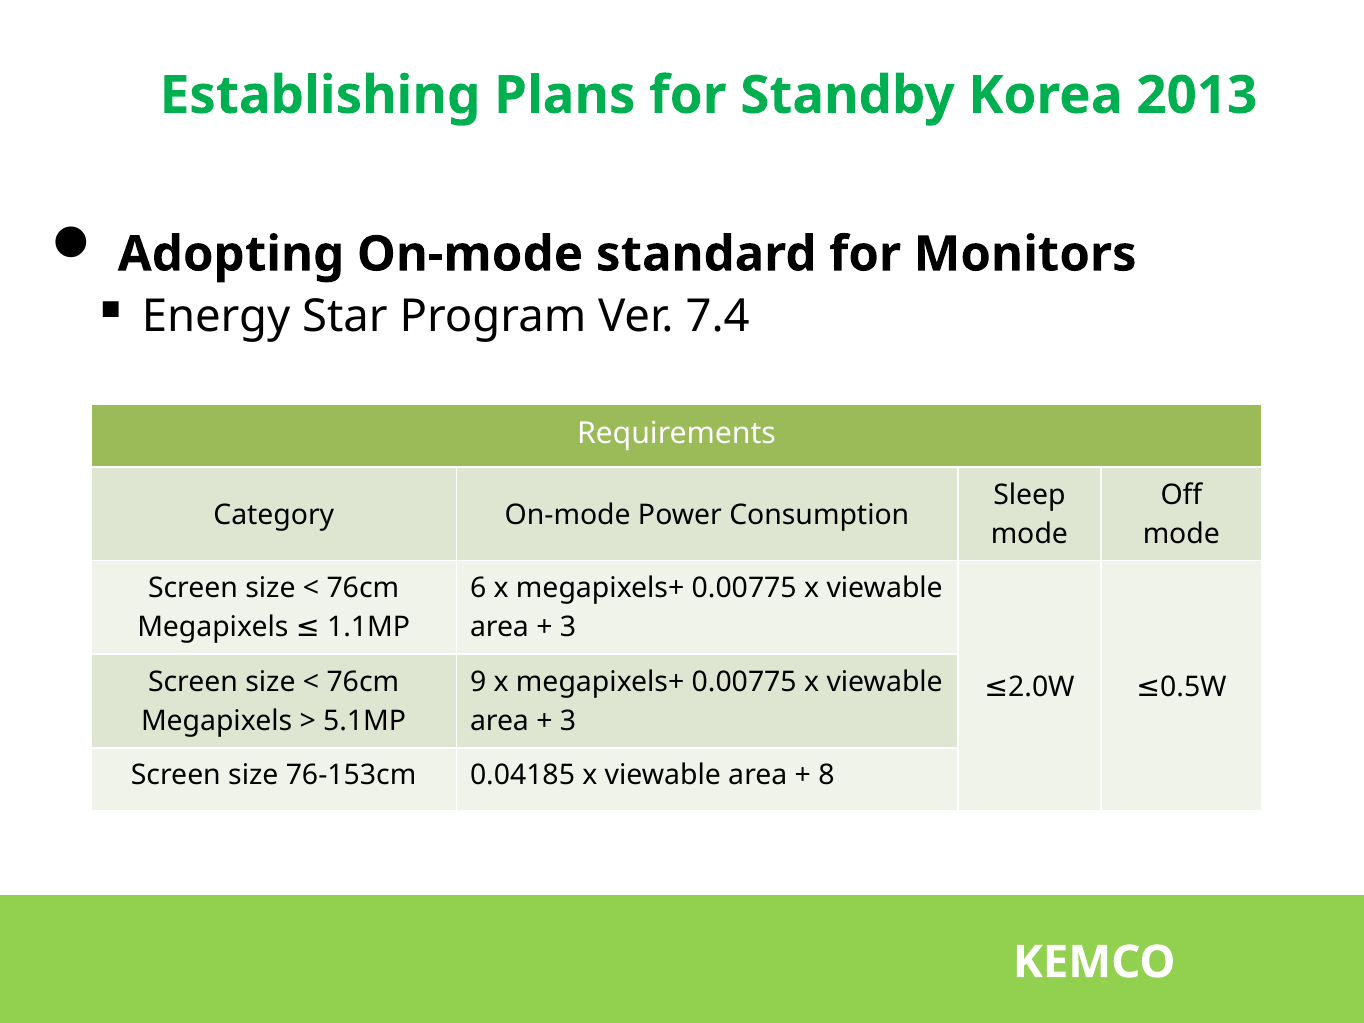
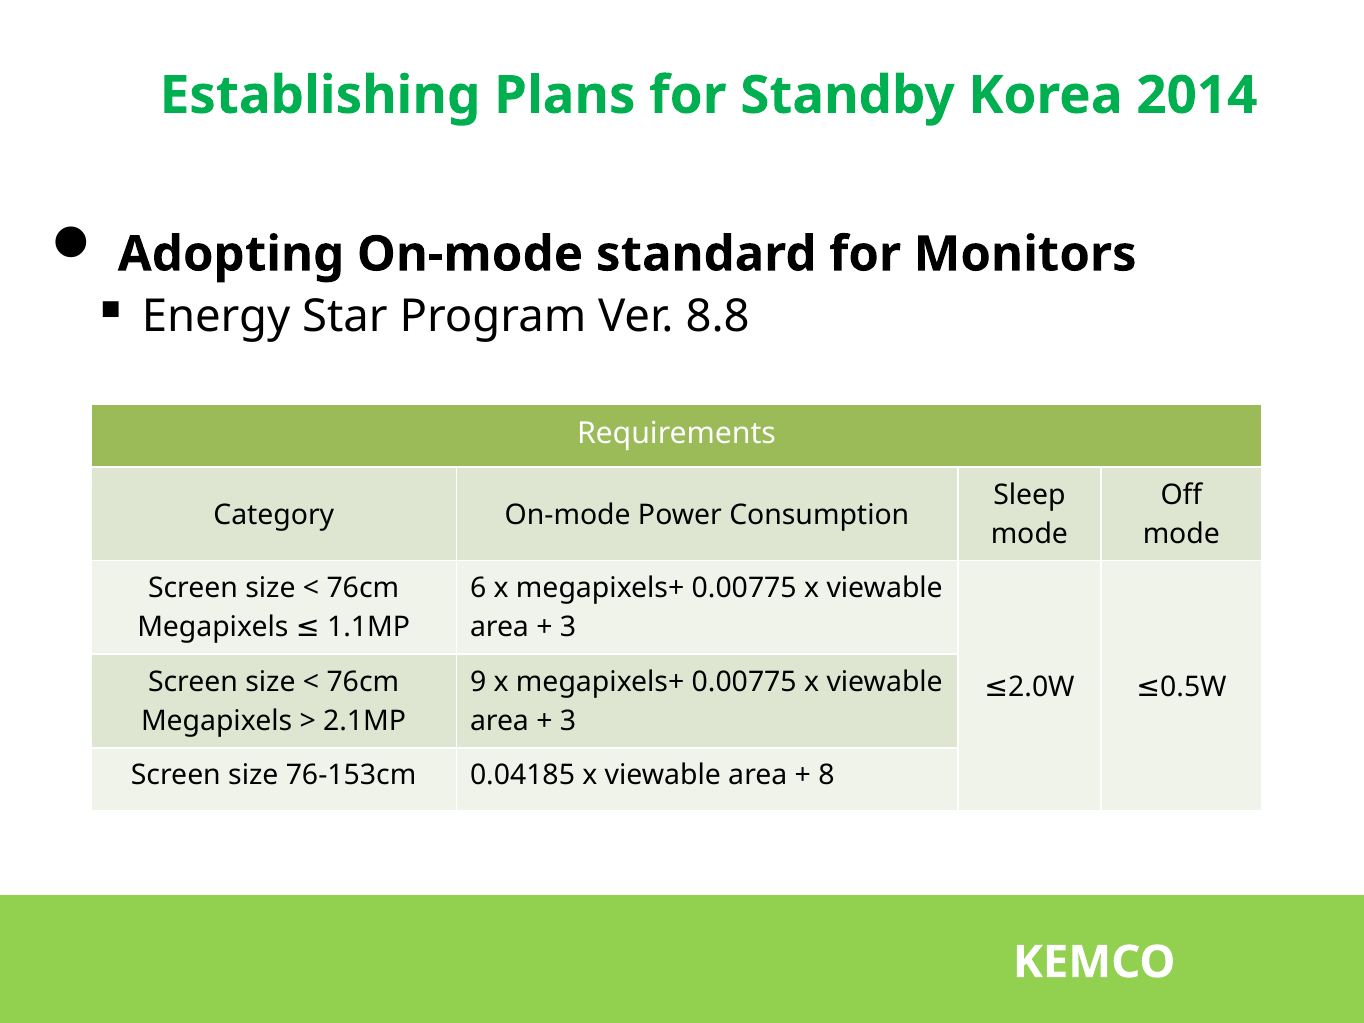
2013: 2013 -> 2014
7.4: 7.4 -> 8.8
5.1MP: 5.1MP -> 2.1MP
